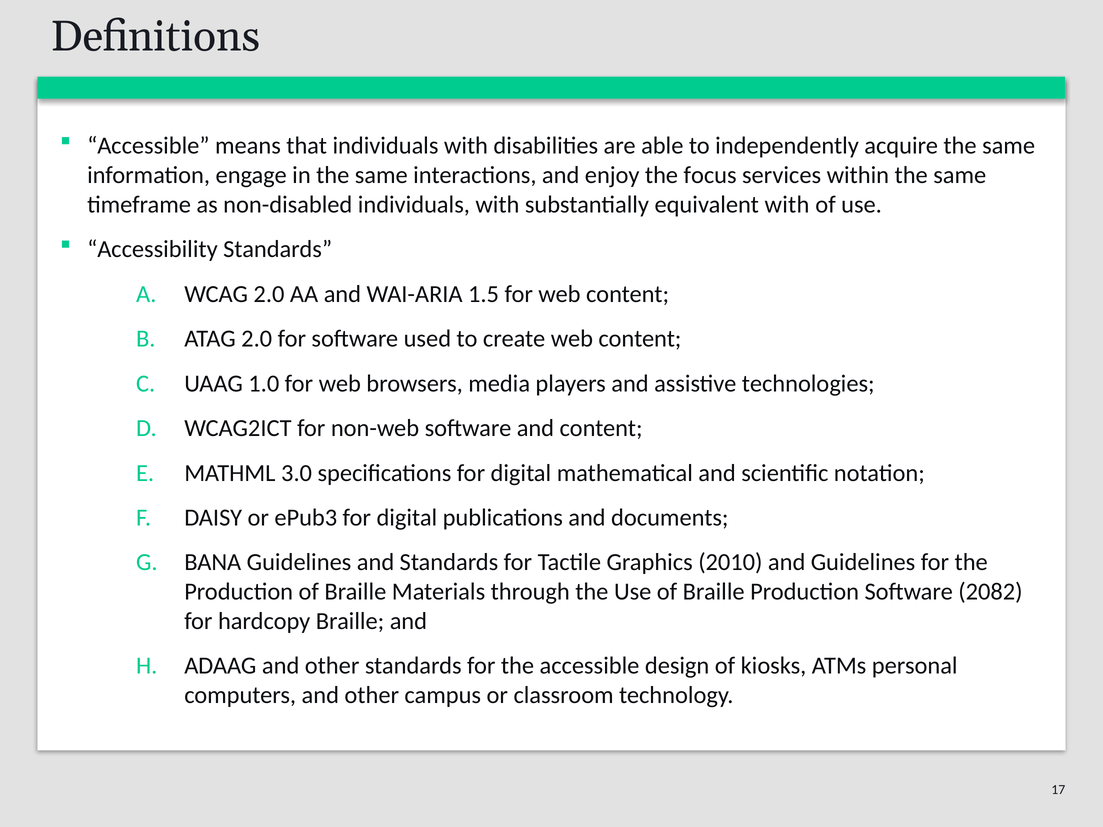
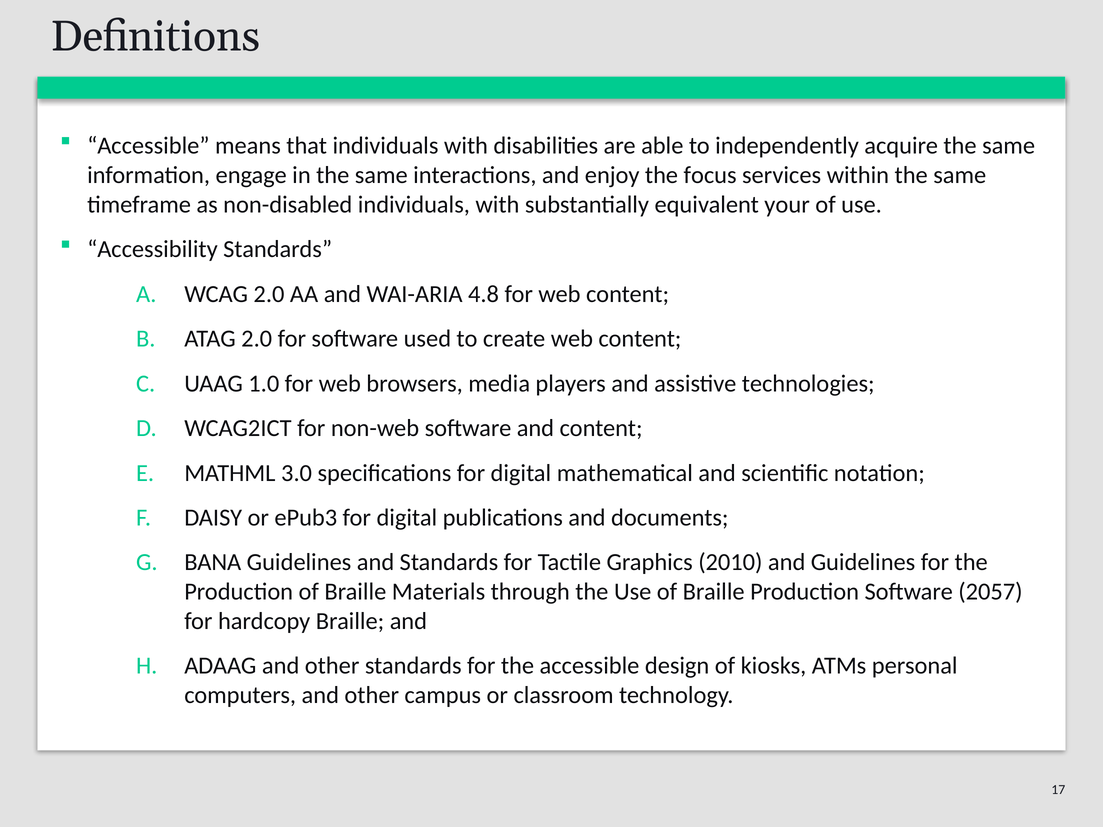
equivalent with: with -> your
1.5: 1.5 -> 4.8
2082: 2082 -> 2057
